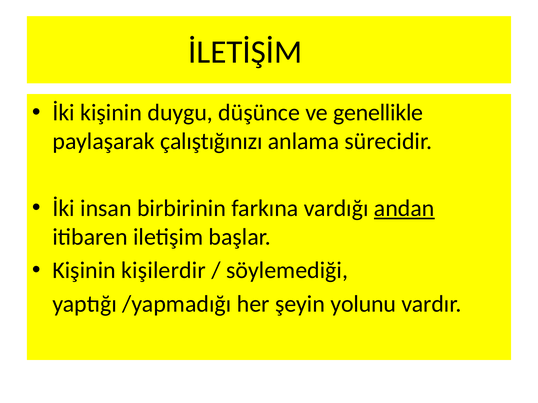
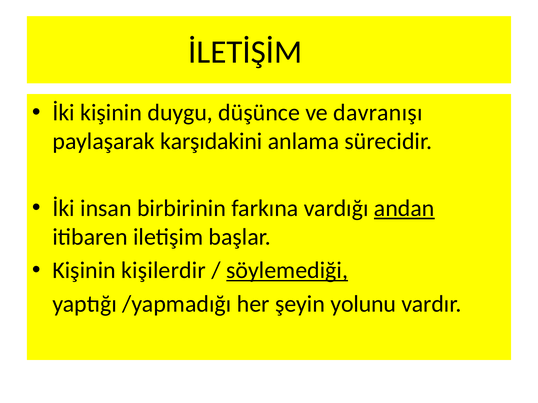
genellikle: genellikle -> davranışı
çalıştığınızı: çalıştığınızı -> karşıdakini
söylemediği underline: none -> present
